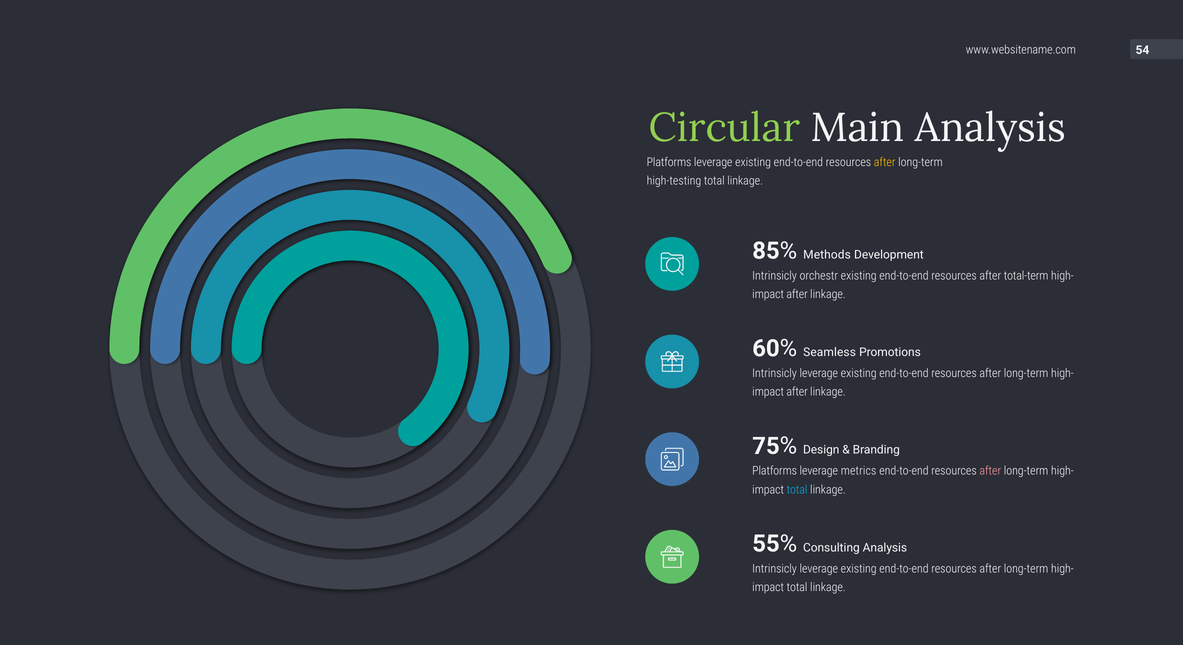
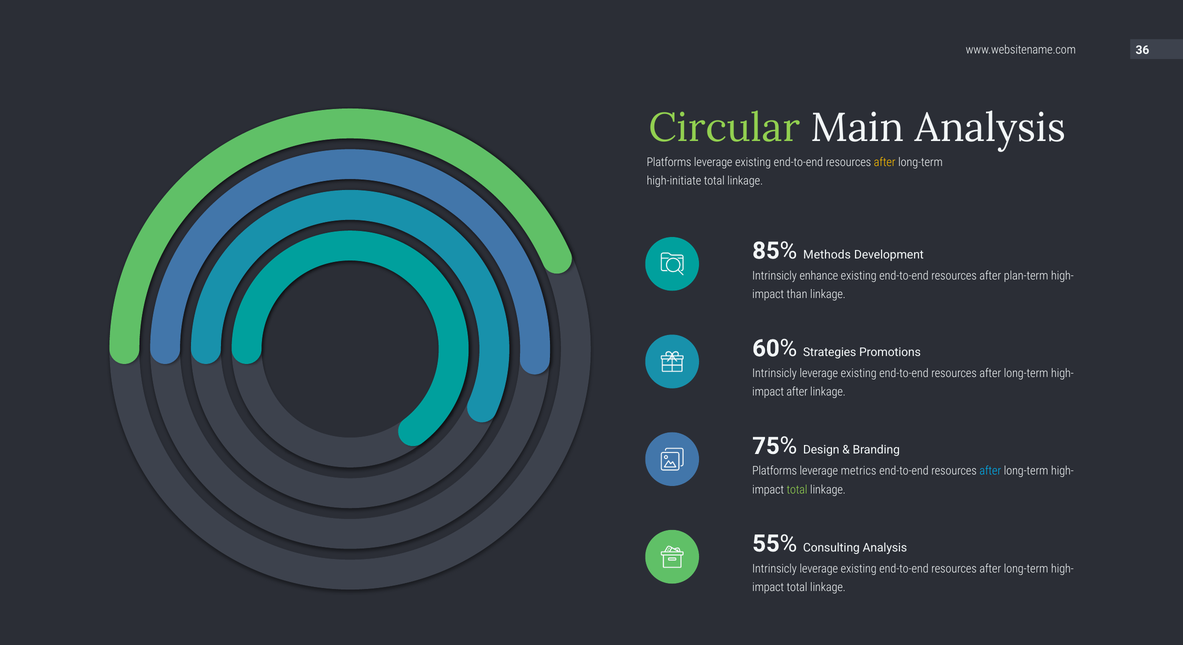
54: 54 -> 36
high-testing: high-testing -> high-initiate
orchestr: orchestr -> enhance
total-term: total-term -> plan-term
after at (797, 294): after -> than
Seamless: Seamless -> Strategies
after at (990, 471) colour: pink -> light blue
total at (797, 490) colour: light blue -> light green
